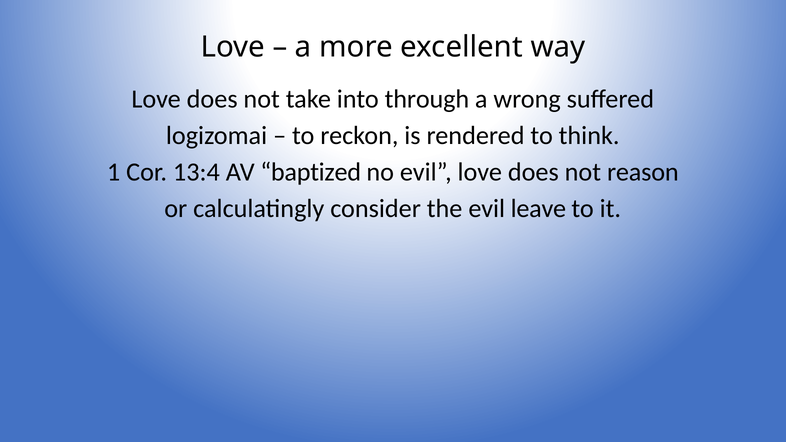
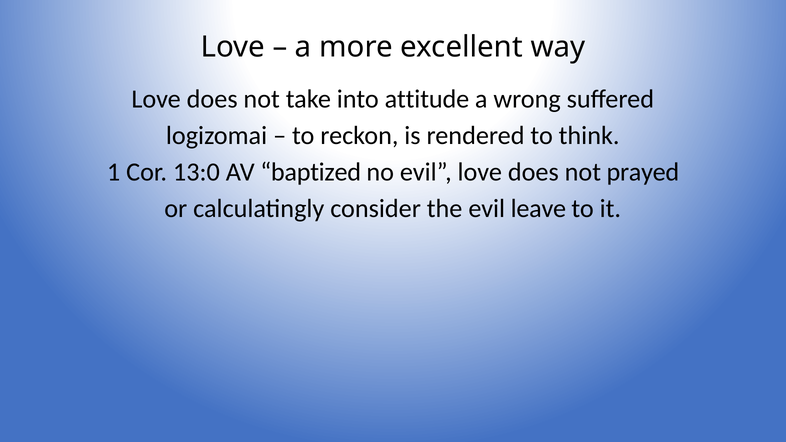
through: through -> attitude
13:4: 13:4 -> 13:0
reason: reason -> prayed
